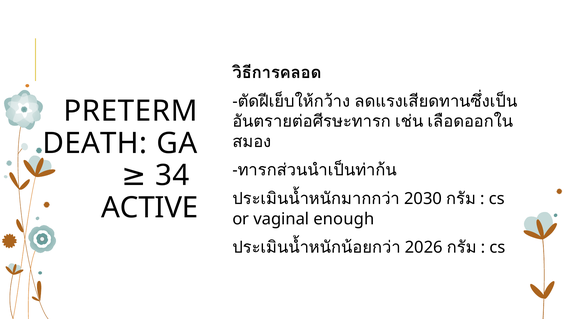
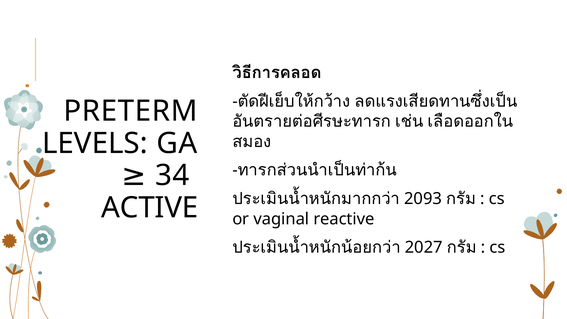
DEATH: DEATH -> LEVELS
2030: 2030 -> 2093
enough: enough -> reactive
2026: 2026 -> 2027
